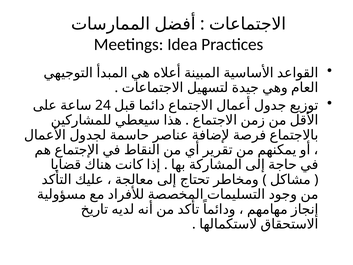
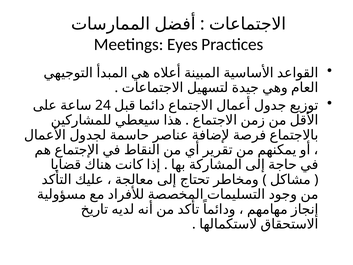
Idea: Idea -> Eyes
